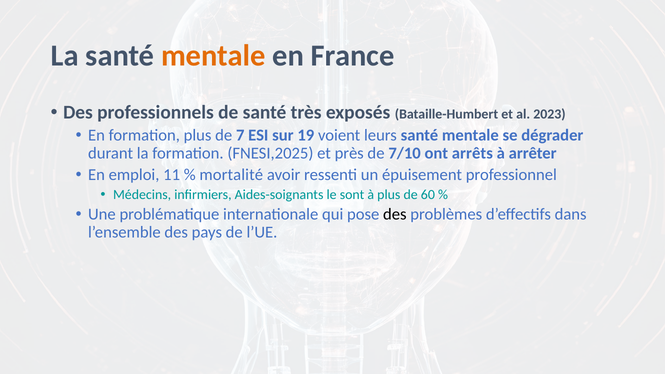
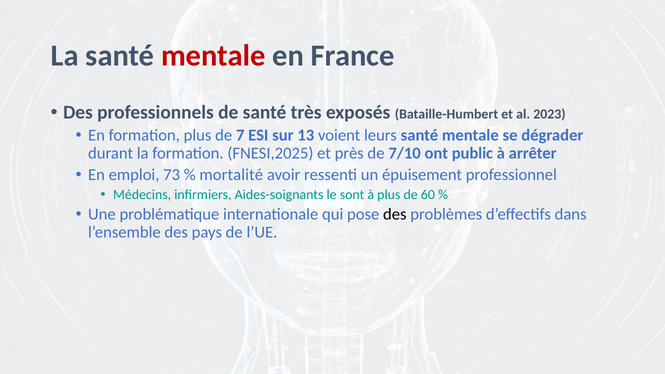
mentale at (213, 56) colour: orange -> red
19: 19 -> 13
arrêts: arrêts -> public
11: 11 -> 73
